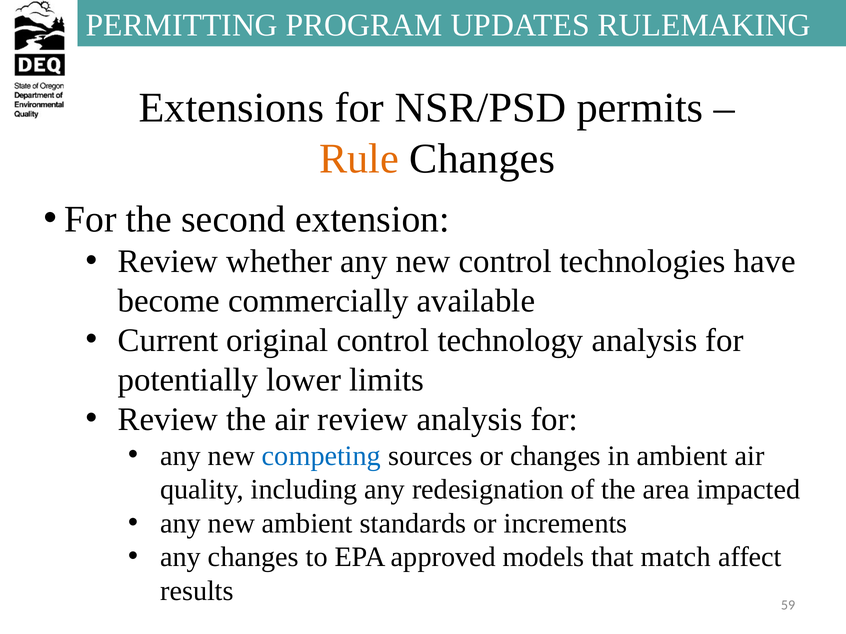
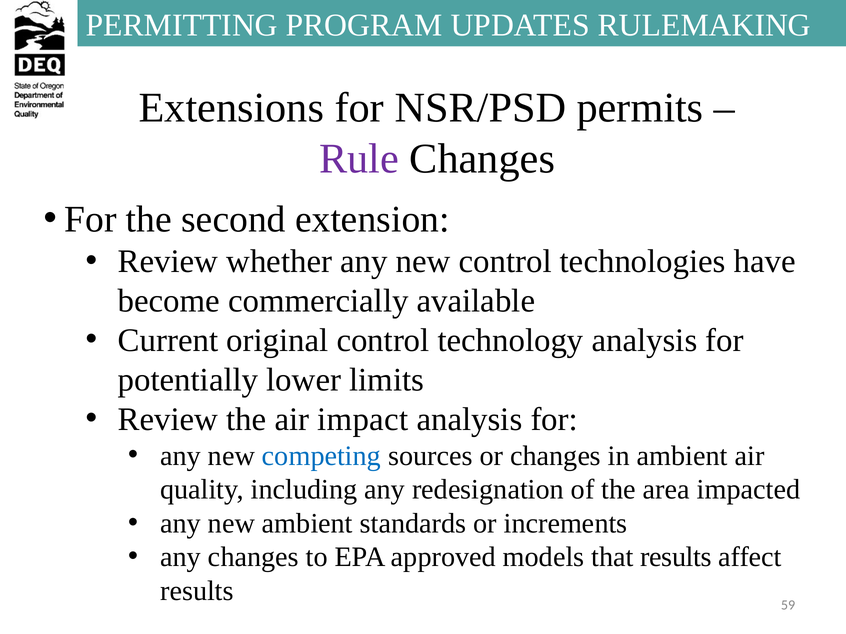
Rule colour: orange -> purple
air review: review -> impact
that match: match -> results
